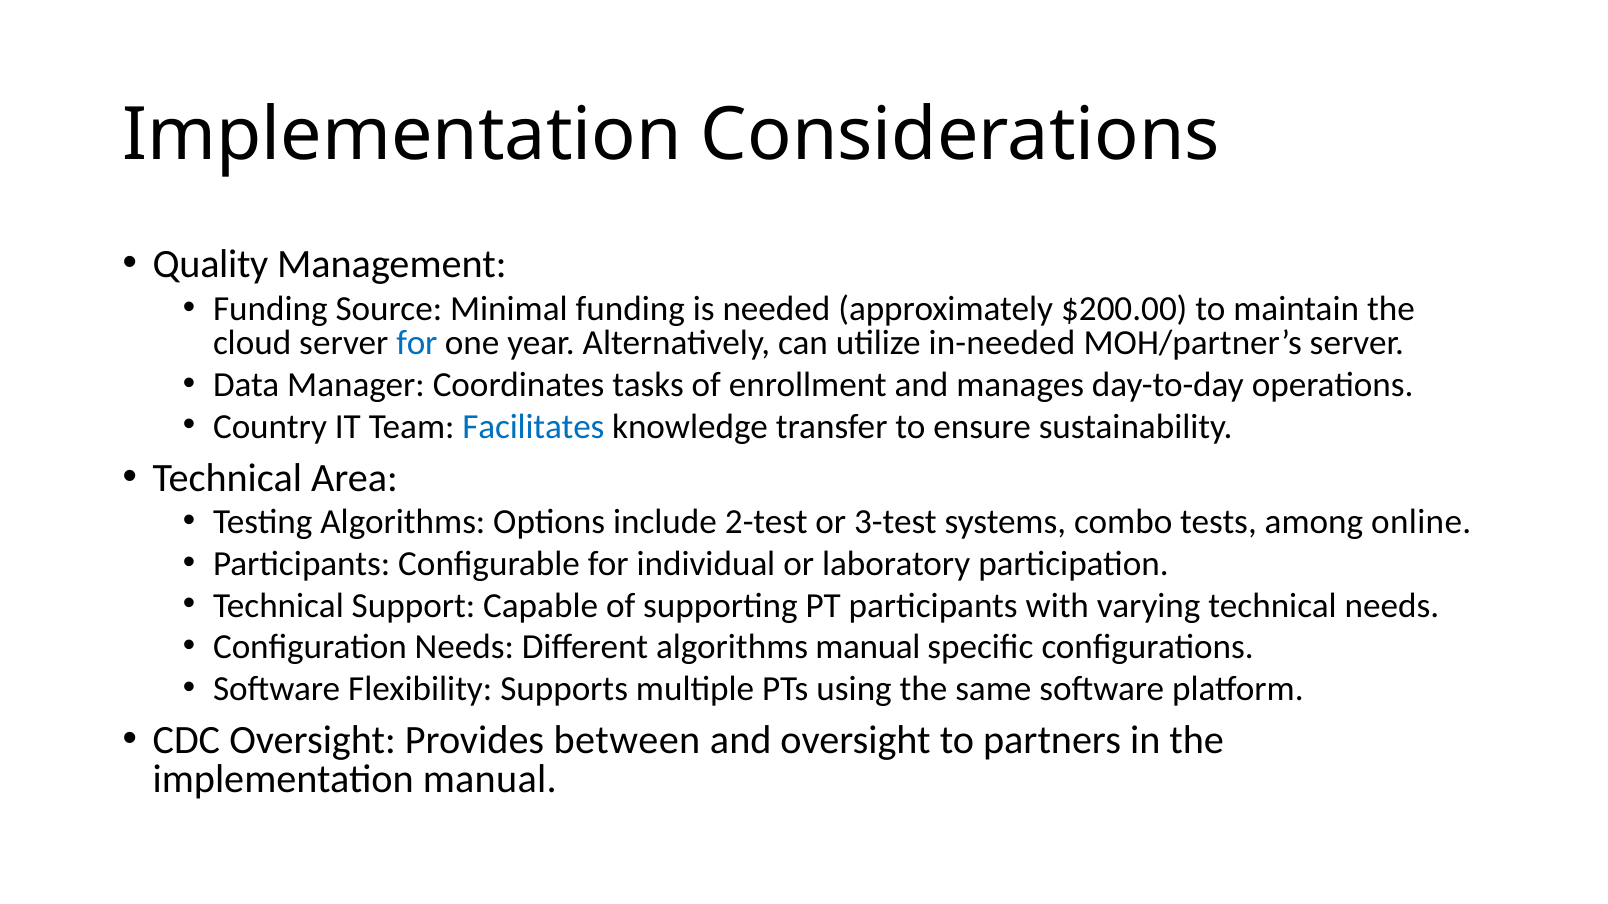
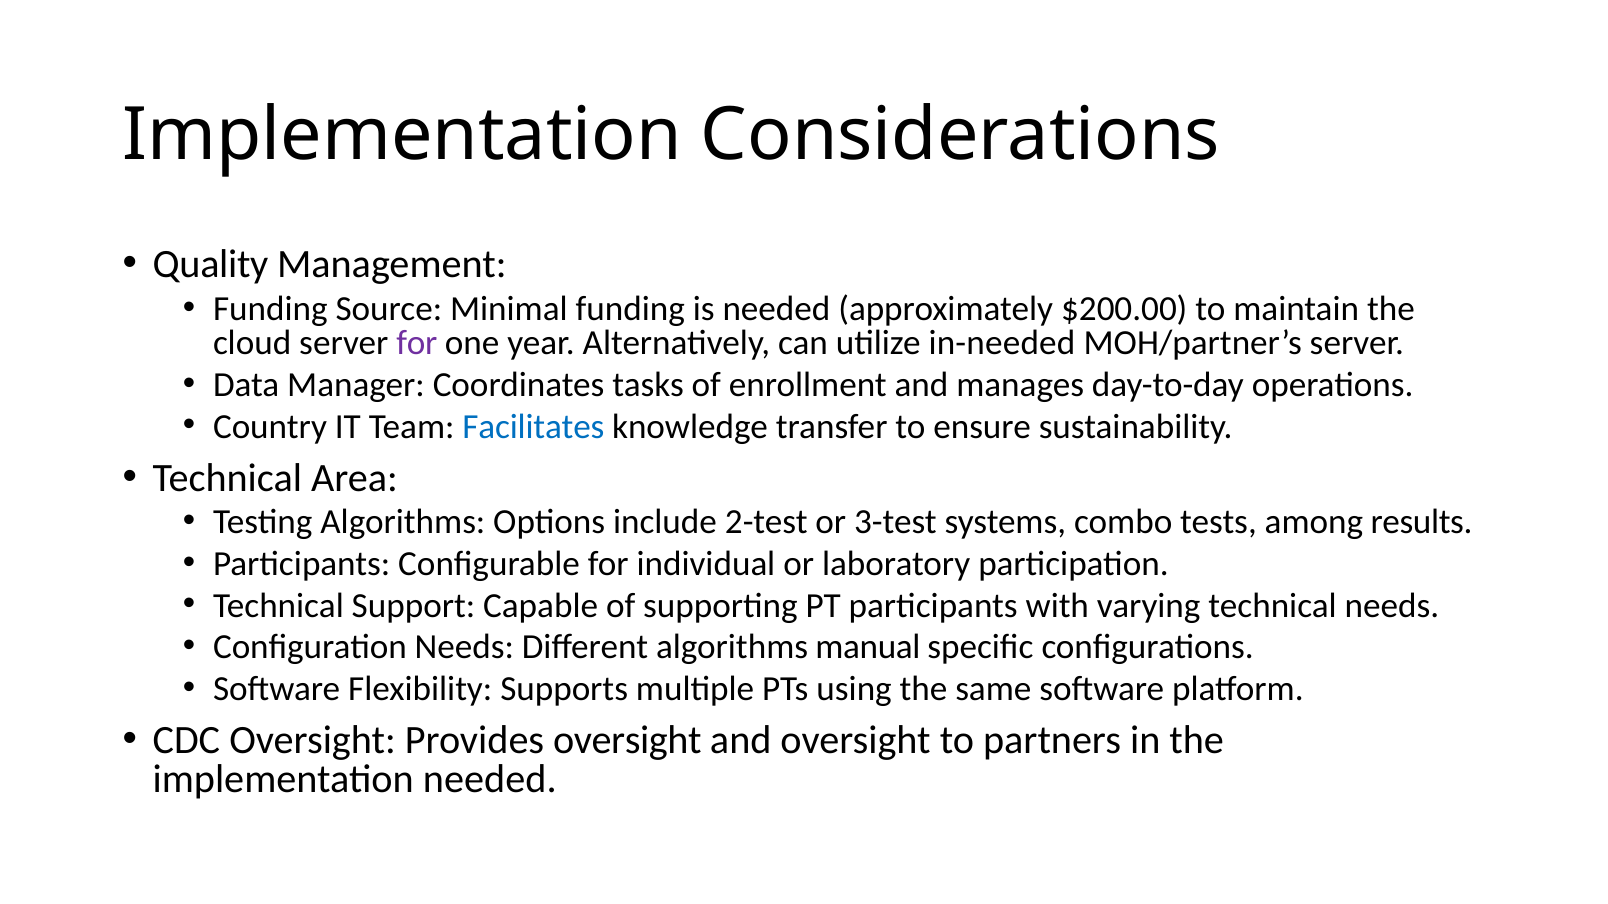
for at (417, 343) colour: blue -> purple
online: online -> results
Provides between: between -> oversight
implementation manual: manual -> needed
